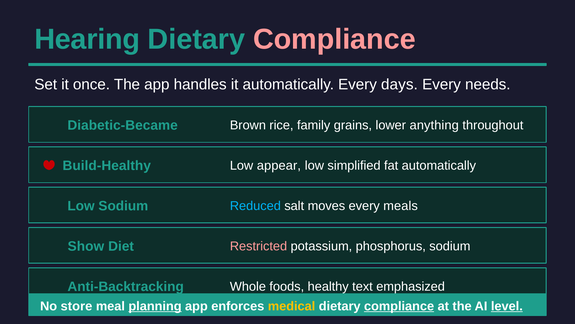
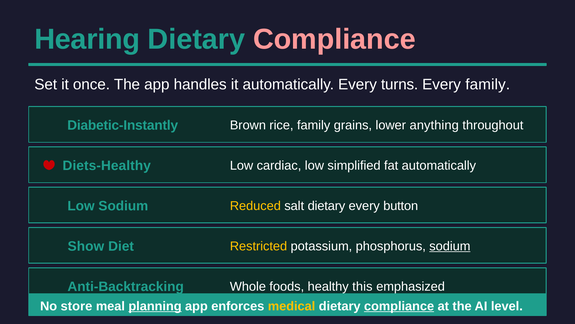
days: days -> turns
Every needs: needs -> family
Diabetic-Became: Diabetic-Became -> Diabetic-Instantly
Build-Healthy: Build-Healthy -> Diets-Healthy
appear: appear -> cardiac
Reduced colour: light blue -> yellow
salt moves: moves -> dietary
meals: meals -> button
Restricted colour: pink -> yellow
sodium at (450, 246) underline: none -> present
text: text -> this
level underline: present -> none
